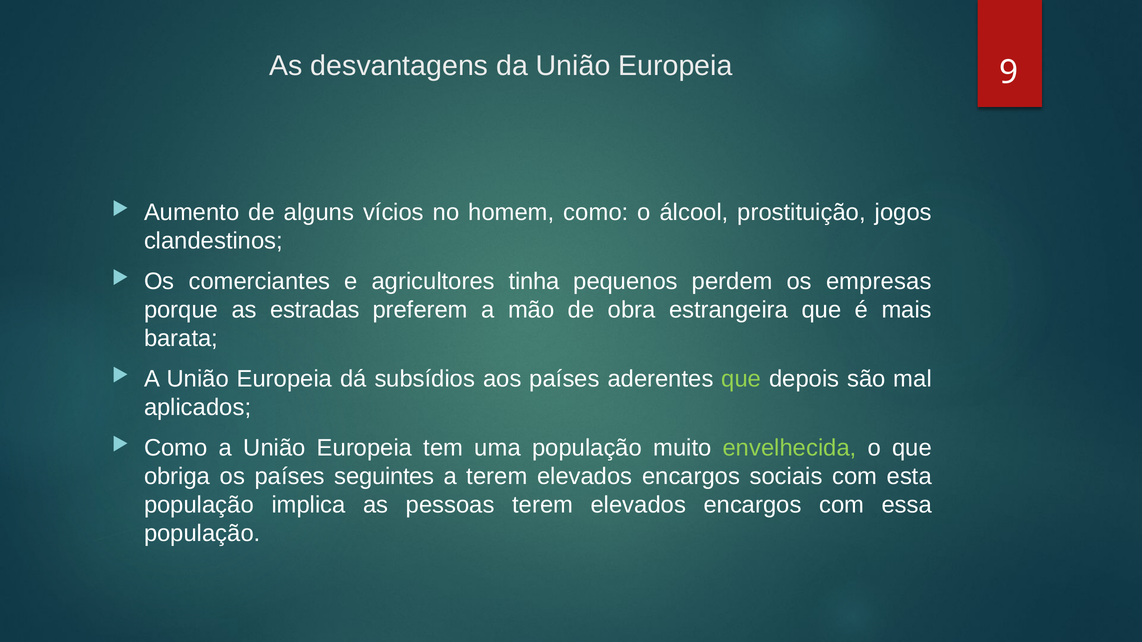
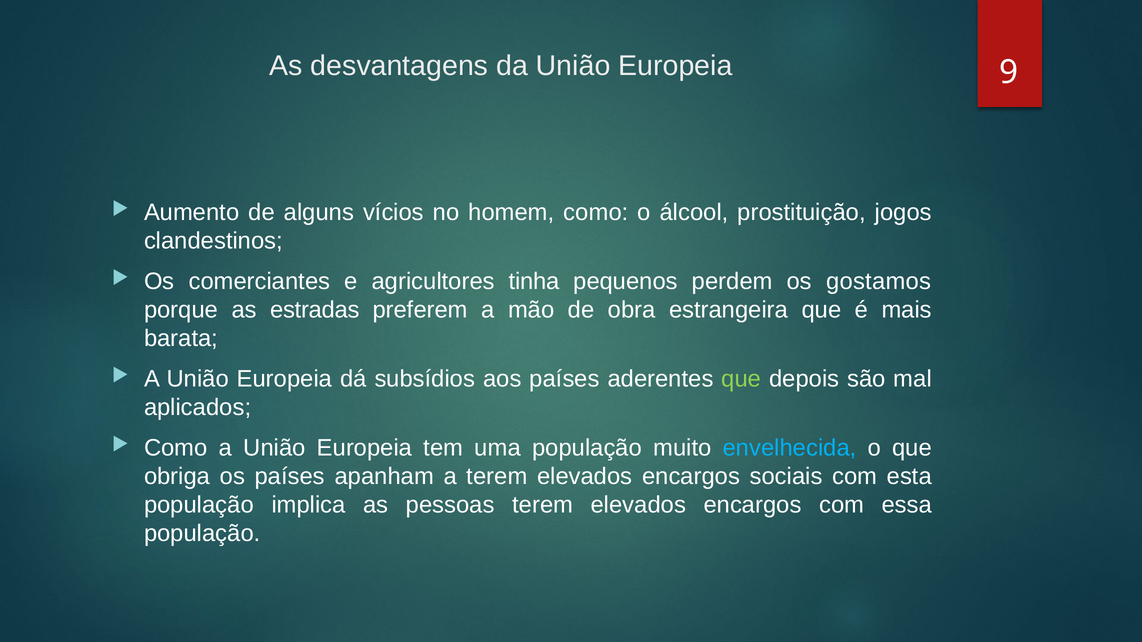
empresas: empresas -> gostamos
envelhecida colour: light green -> light blue
seguintes: seguintes -> apanham
